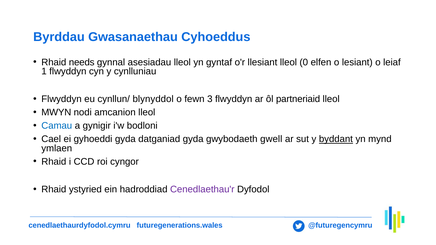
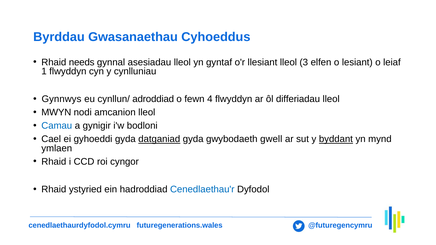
0: 0 -> 3
Flwyddyn at (62, 99): Flwyddyn -> Gynnwys
blynyddol: blynyddol -> adroddiad
3: 3 -> 4
partneriaid: partneriaid -> differiadau
datganiad underline: none -> present
Cenedlaethau'r colour: purple -> blue
